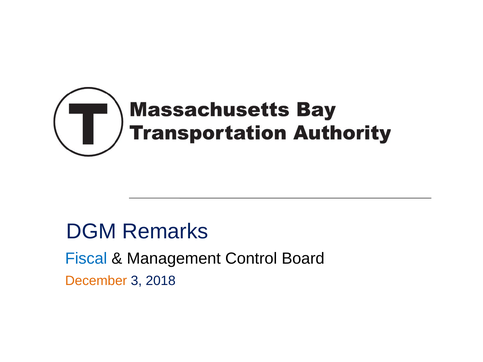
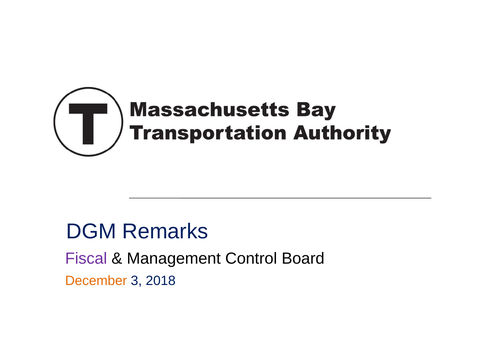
Fiscal colour: blue -> purple
